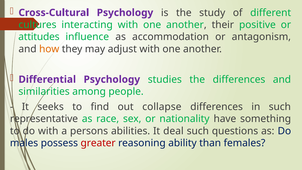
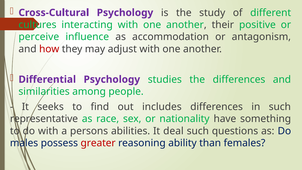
attitudes: attitudes -> perceive
how colour: orange -> red
collapse: collapse -> includes
